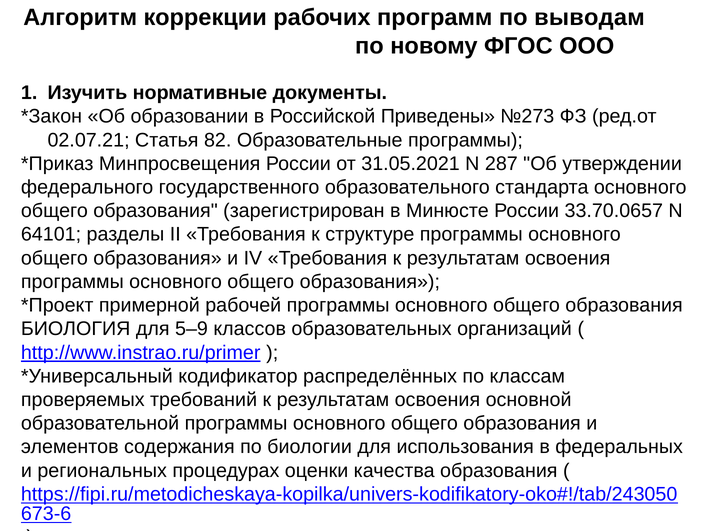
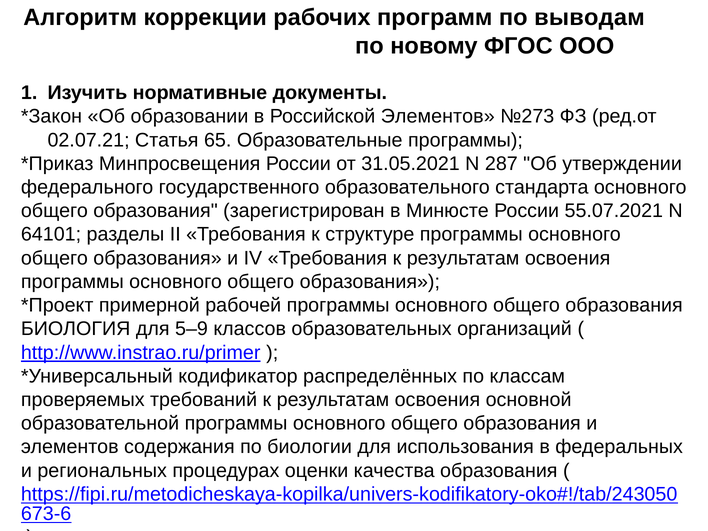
Российской Приведены: Приведены -> Элементов
82: 82 -> 65
33.70.0657: 33.70.0657 -> 55.07.2021
